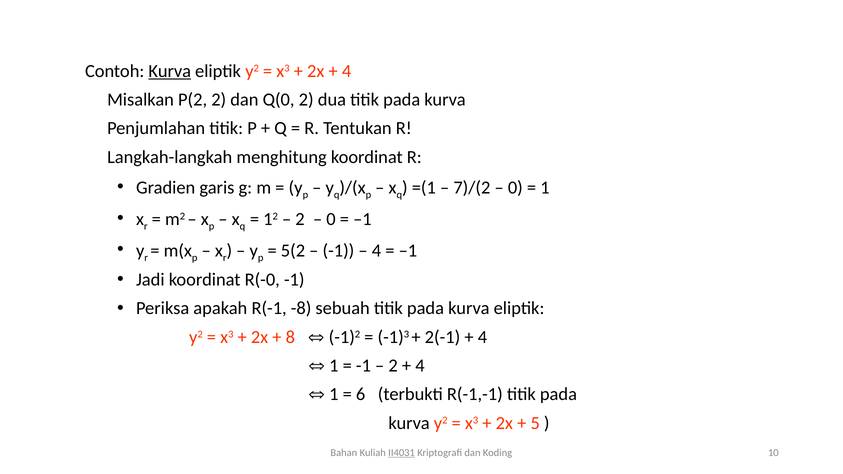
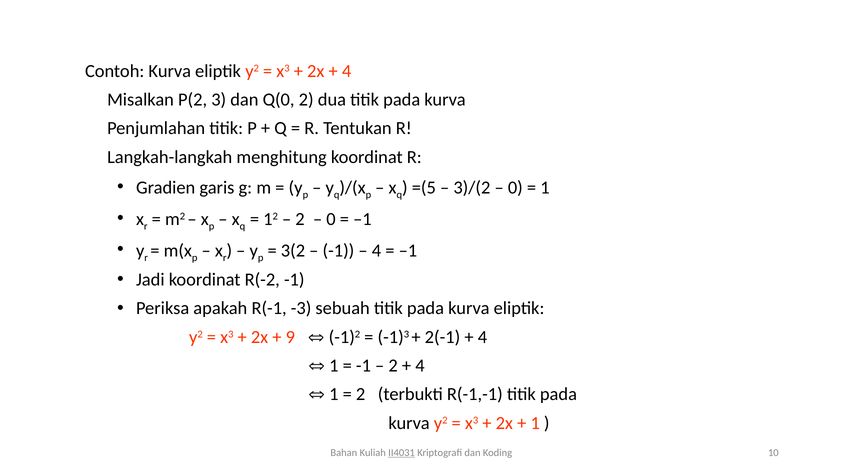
Kurva at (170, 71) underline: present -> none
P(2 2: 2 -> 3
=(1: =(1 -> =(5
7)/(2: 7)/(2 -> 3)/(2
5(2: 5(2 -> 3(2
R(-0: R(-0 -> R(-2
-8: -8 -> -3
8: 8 -> 9
6 at (361, 395): 6 -> 2
5 at (535, 423): 5 -> 1
